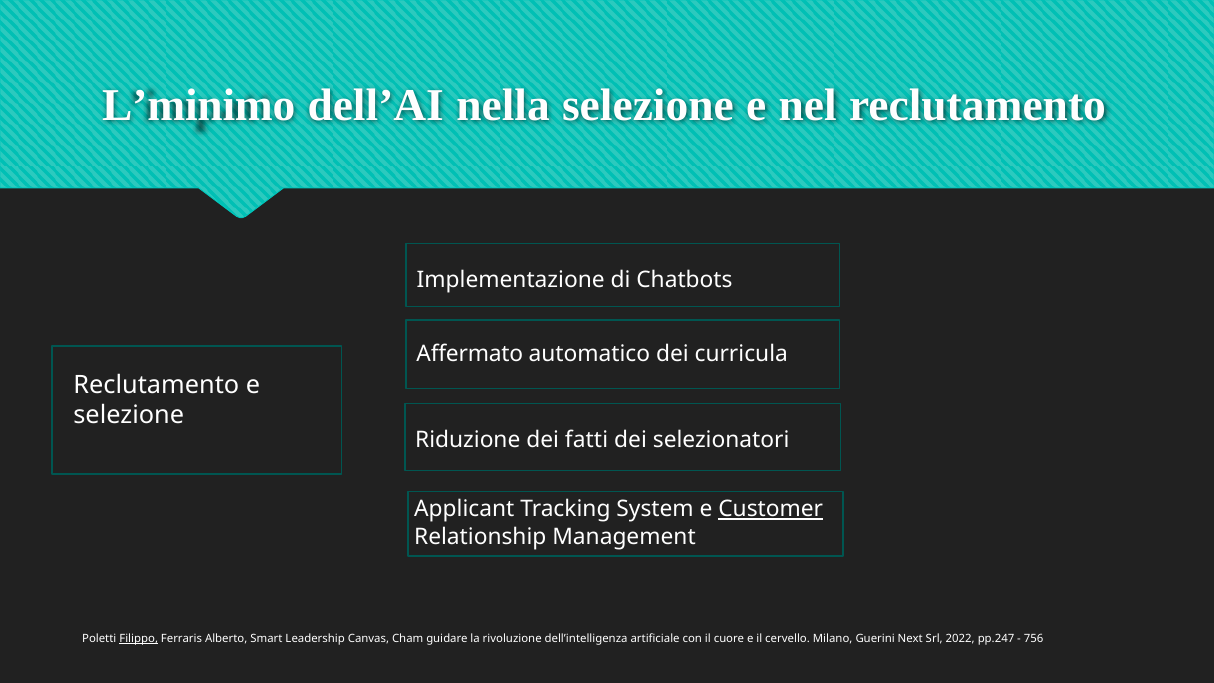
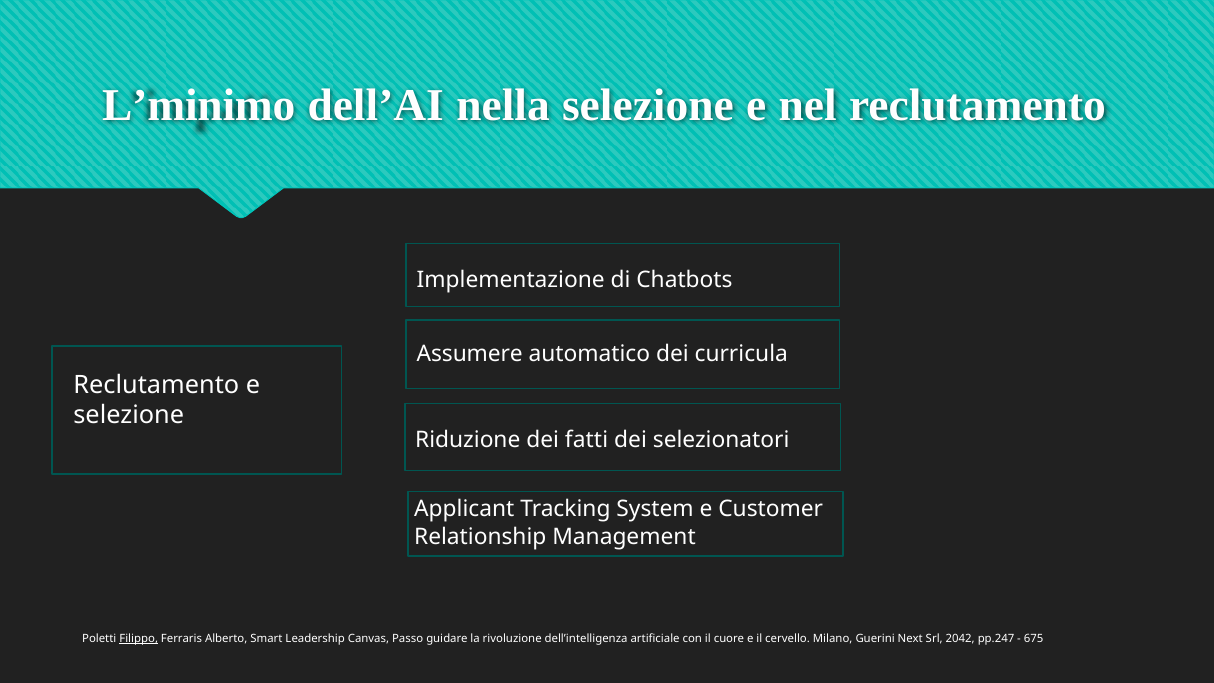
Affermato: Affermato -> Assumere
Customer underline: present -> none
Cham: Cham -> Passo
2022: 2022 -> 2042
756: 756 -> 675
